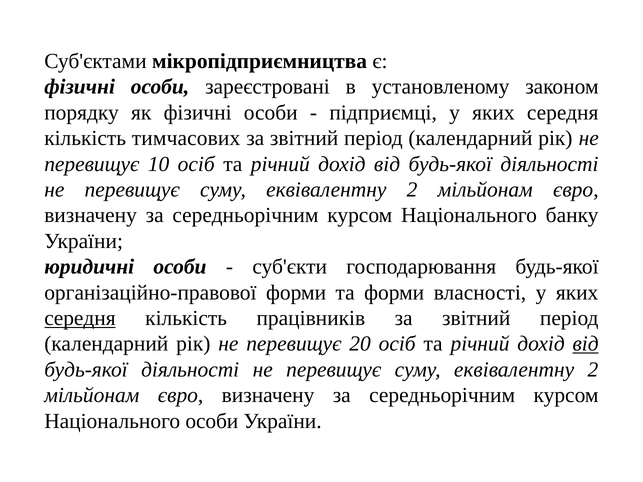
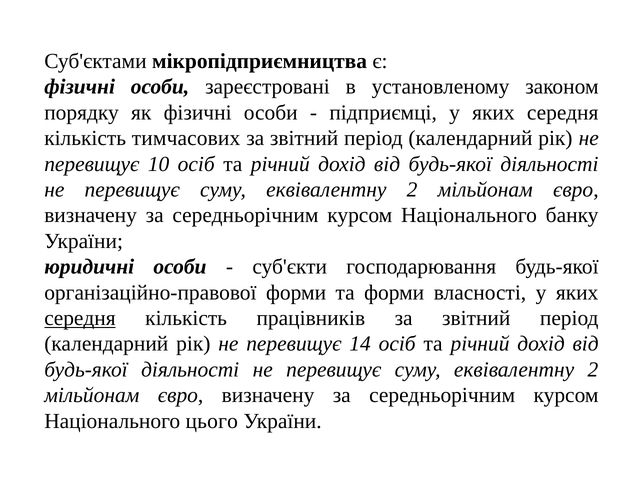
20: 20 -> 14
від at (586, 344) underline: present -> none
Національного особи: особи -> цього
